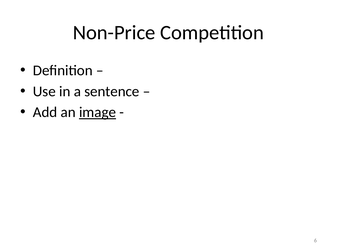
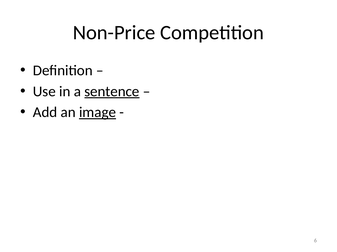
sentence underline: none -> present
